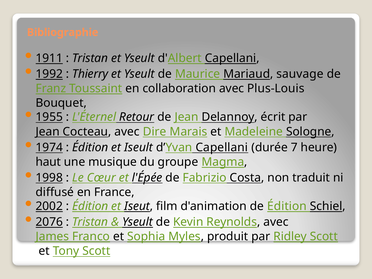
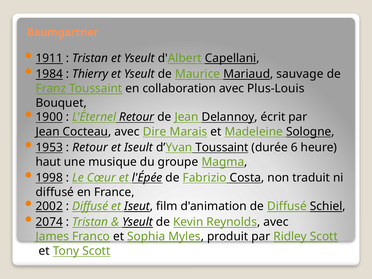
Bibliographie: Bibliographie -> Baumgartner
1992: 1992 -> 1984
1955: 1955 -> 1900
1974: 1974 -> 1953
Édition at (90, 147): Édition -> Retour
d’Yvan Capellani: Capellani -> Toussaint
7: 7 -> 6
Édition at (90, 206): Édition -> Diffusé
de Édition: Édition -> Diffusé
2076: 2076 -> 2074
